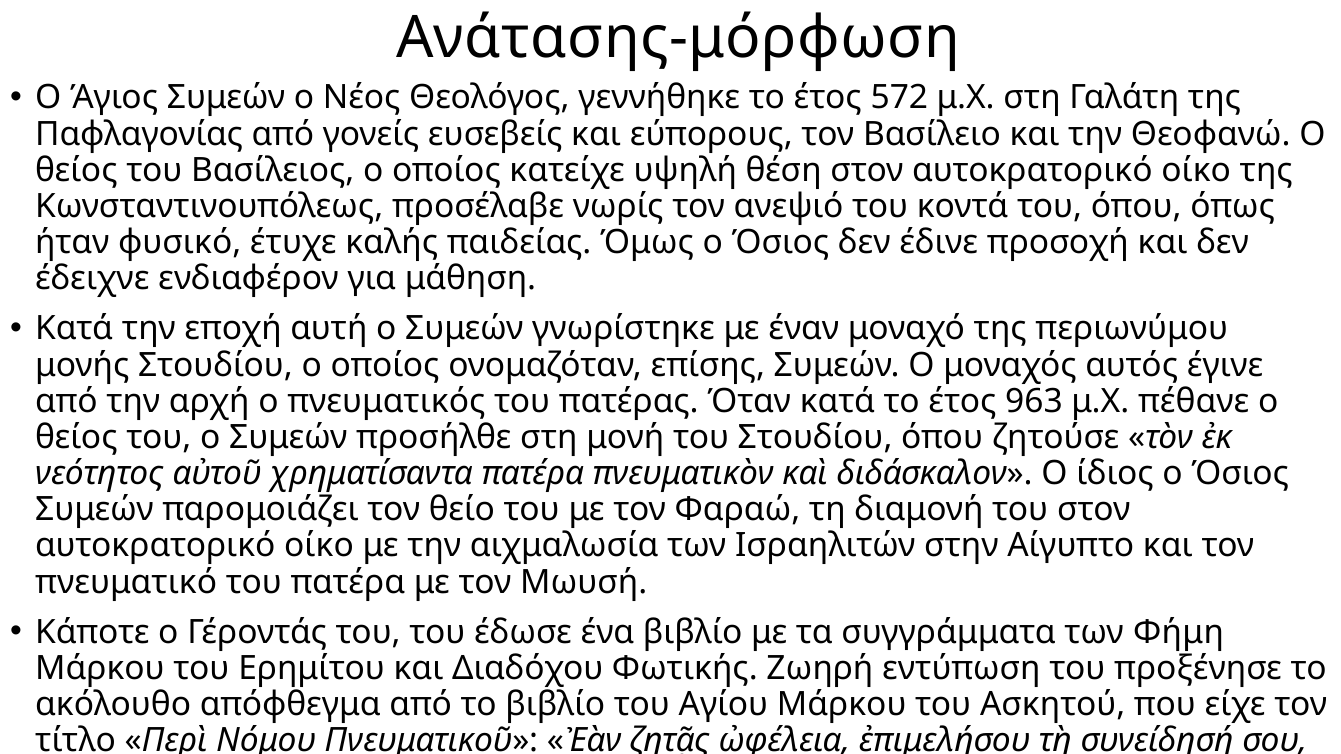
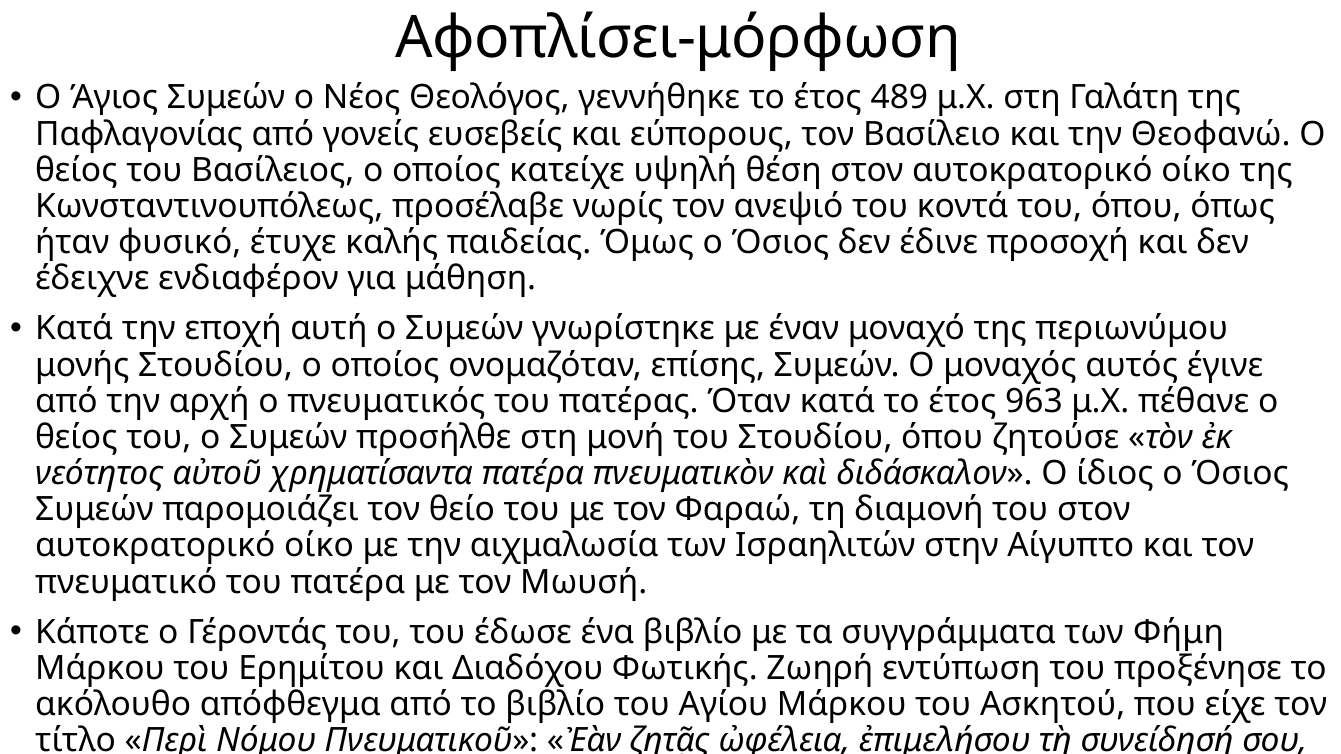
Ανάτασης-μόρφωση: Ανάτασης-μόρφωση -> Αφοπλίσει-μόρφωση
572: 572 -> 489
